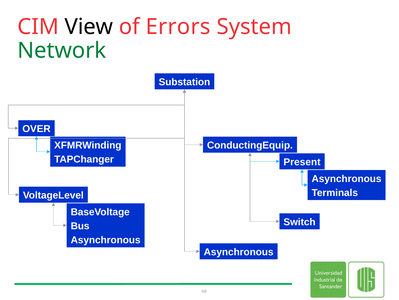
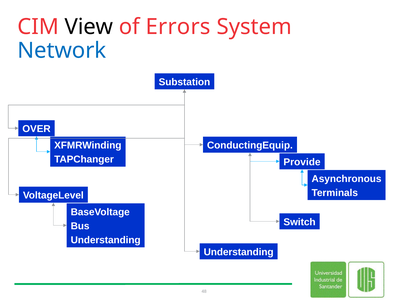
Network colour: green -> blue
Present: Present -> Provide
Asynchronous at (106, 239): Asynchronous -> Understanding
Asynchronous at (239, 251): Asynchronous -> Understanding
